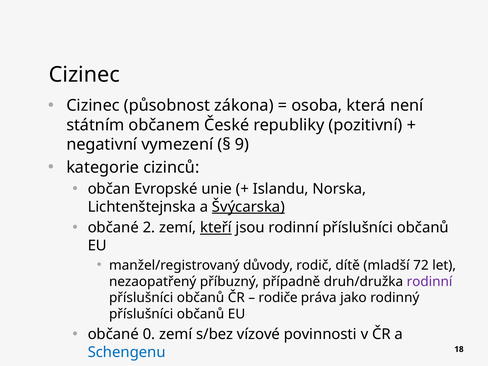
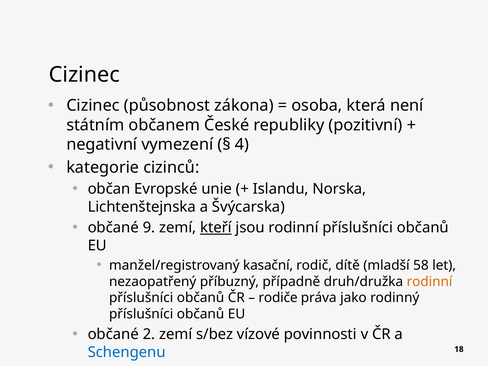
9: 9 -> 4
Švýcarska underline: present -> none
2: 2 -> 9
důvody: důvody -> kasační
72: 72 -> 58
rodinní at (430, 282) colour: purple -> orange
0: 0 -> 2
